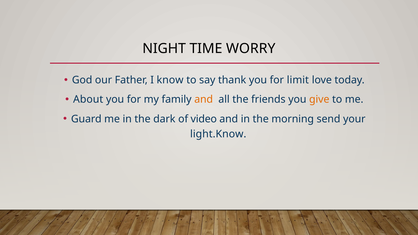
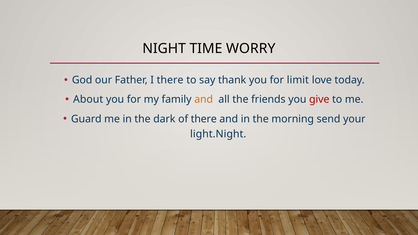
I know: know -> there
give colour: orange -> red
of video: video -> there
light.Know: light.Know -> light.Night
